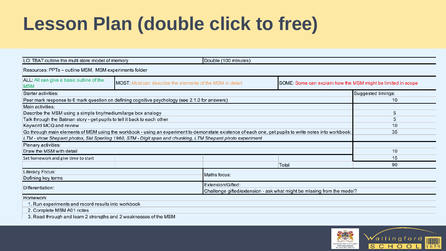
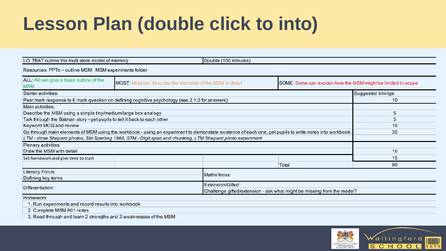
free: free -> into
